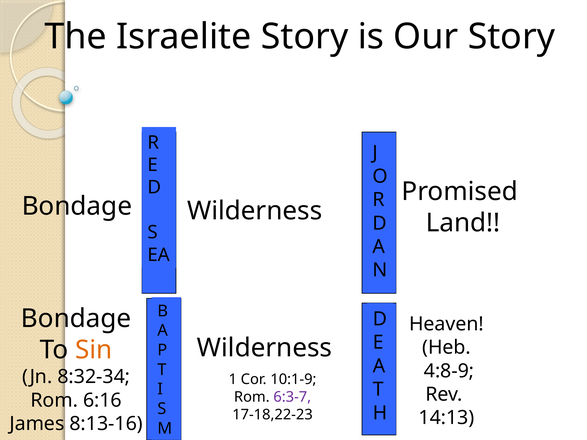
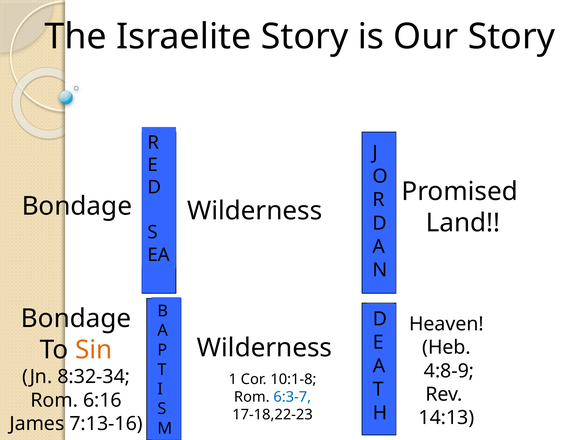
10:1-9: 10:1-9 -> 10:1-8
6:3-7 colour: purple -> blue
8:13-16: 8:13-16 -> 7:13-16
